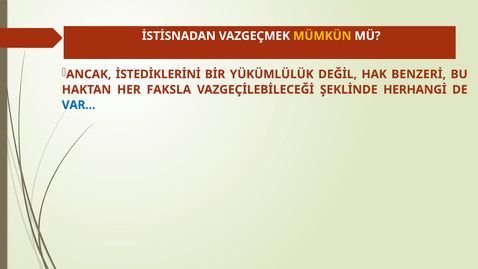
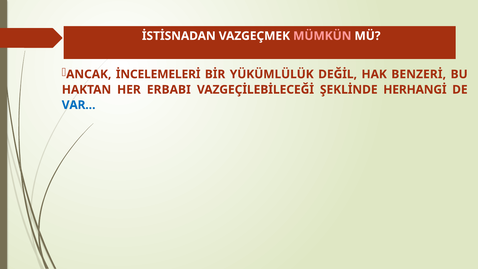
MÜMKÜN colour: yellow -> pink
İSTEDİKLERİNİ: İSTEDİKLERİNİ -> İNCELEMELERİ
FAKSLA: FAKSLA -> ERBABI
